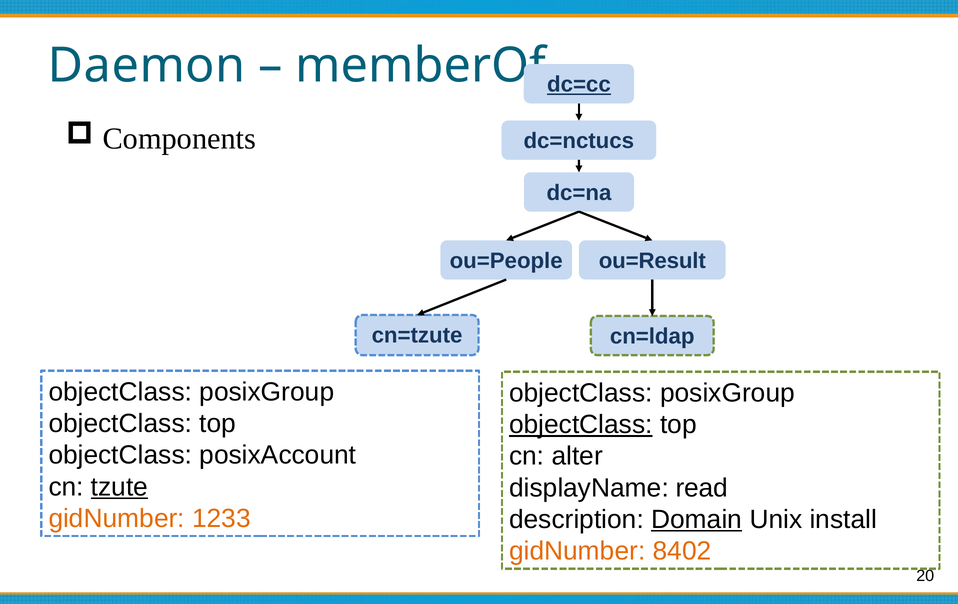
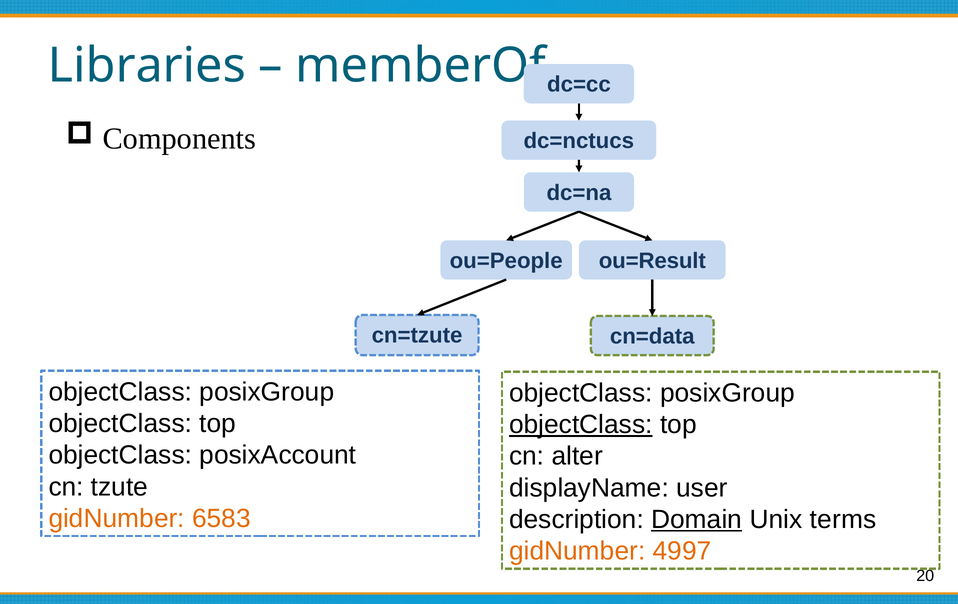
Daemon: Daemon -> Libraries
dc=cc underline: present -> none
cn=ldap: cn=ldap -> cn=data
tzute underline: present -> none
read: read -> user
1233: 1233 -> 6583
install: install -> terms
8402: 8402 -> 4997
